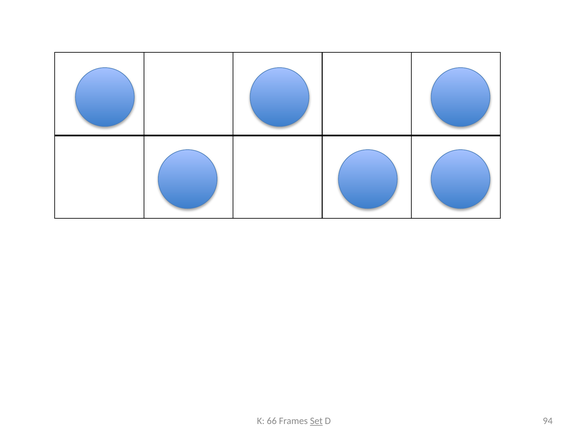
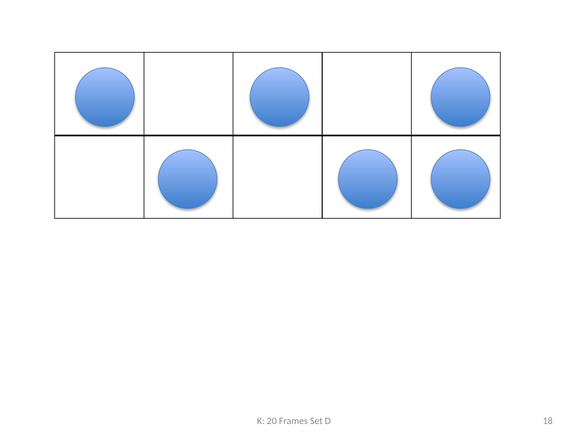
66: 66 -> 20
Set underline: present -> none
94: 94 -> 18
